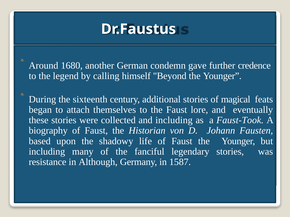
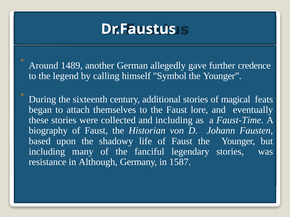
1680: 1680 -> 1489
condemn: condemn -> allegedly
Beyond: Beyond -> Symbol
Faust-Took: Faust-Took -> Faust-Time
